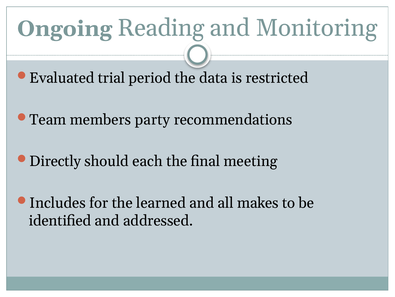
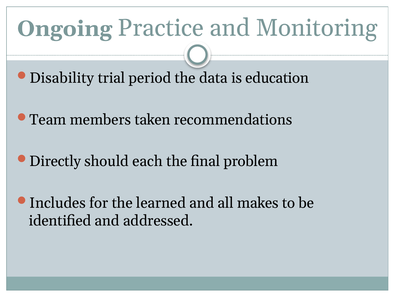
Reading: Reading -> Practice
Evaluated: Evaluated -> Disability
restricted: restricted -> education
party: party -> taken
meeting: meeting -> problem
